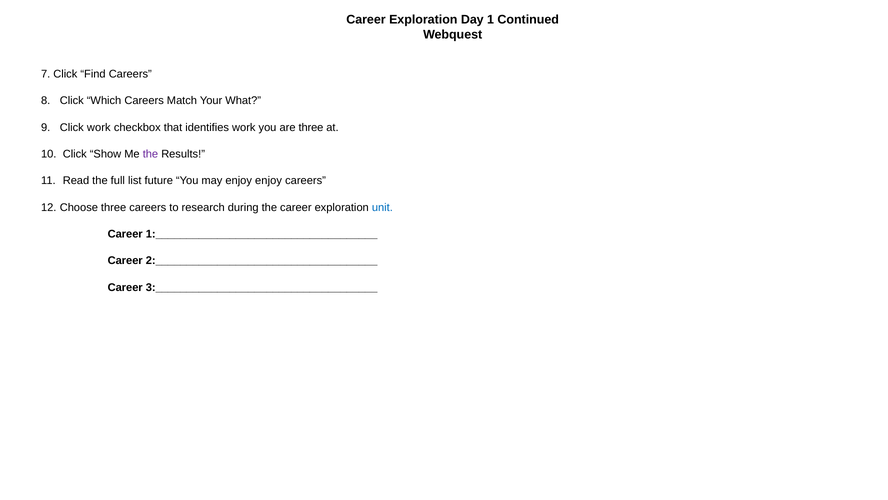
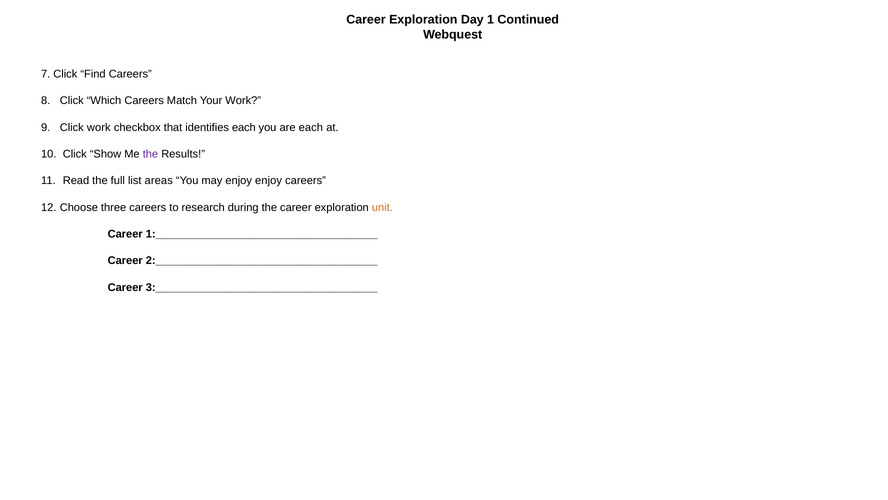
Your What: What -> Work
identifies work: work -> each
are three: three -> each
future: future -> areas
unit colour: blue -> orange
